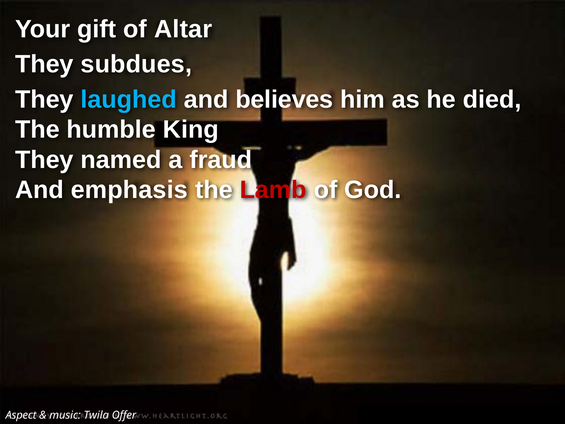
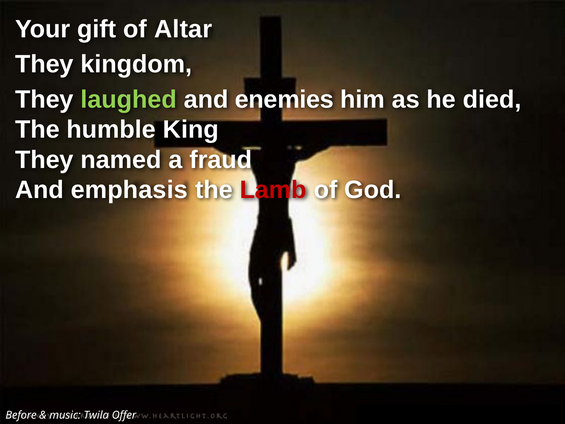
subdues: subdues -> kingdom
laughed colour: light blue -> light green
believes: believes -> enemies
Aspect: Aspect -> Before
